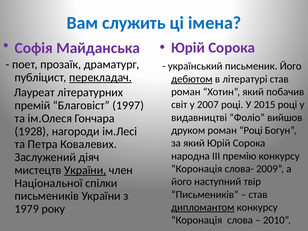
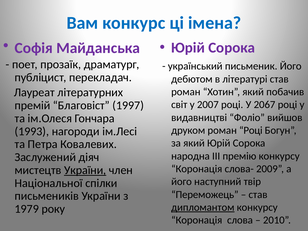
служить: служить -> конкурс
перекладач underline: present -> none
дебютом underline: present -> none
2015: 2015 -> 2067
1928: 1928 -> 1993
Письмеників at (205, 195): Письмеників -> Переможець
